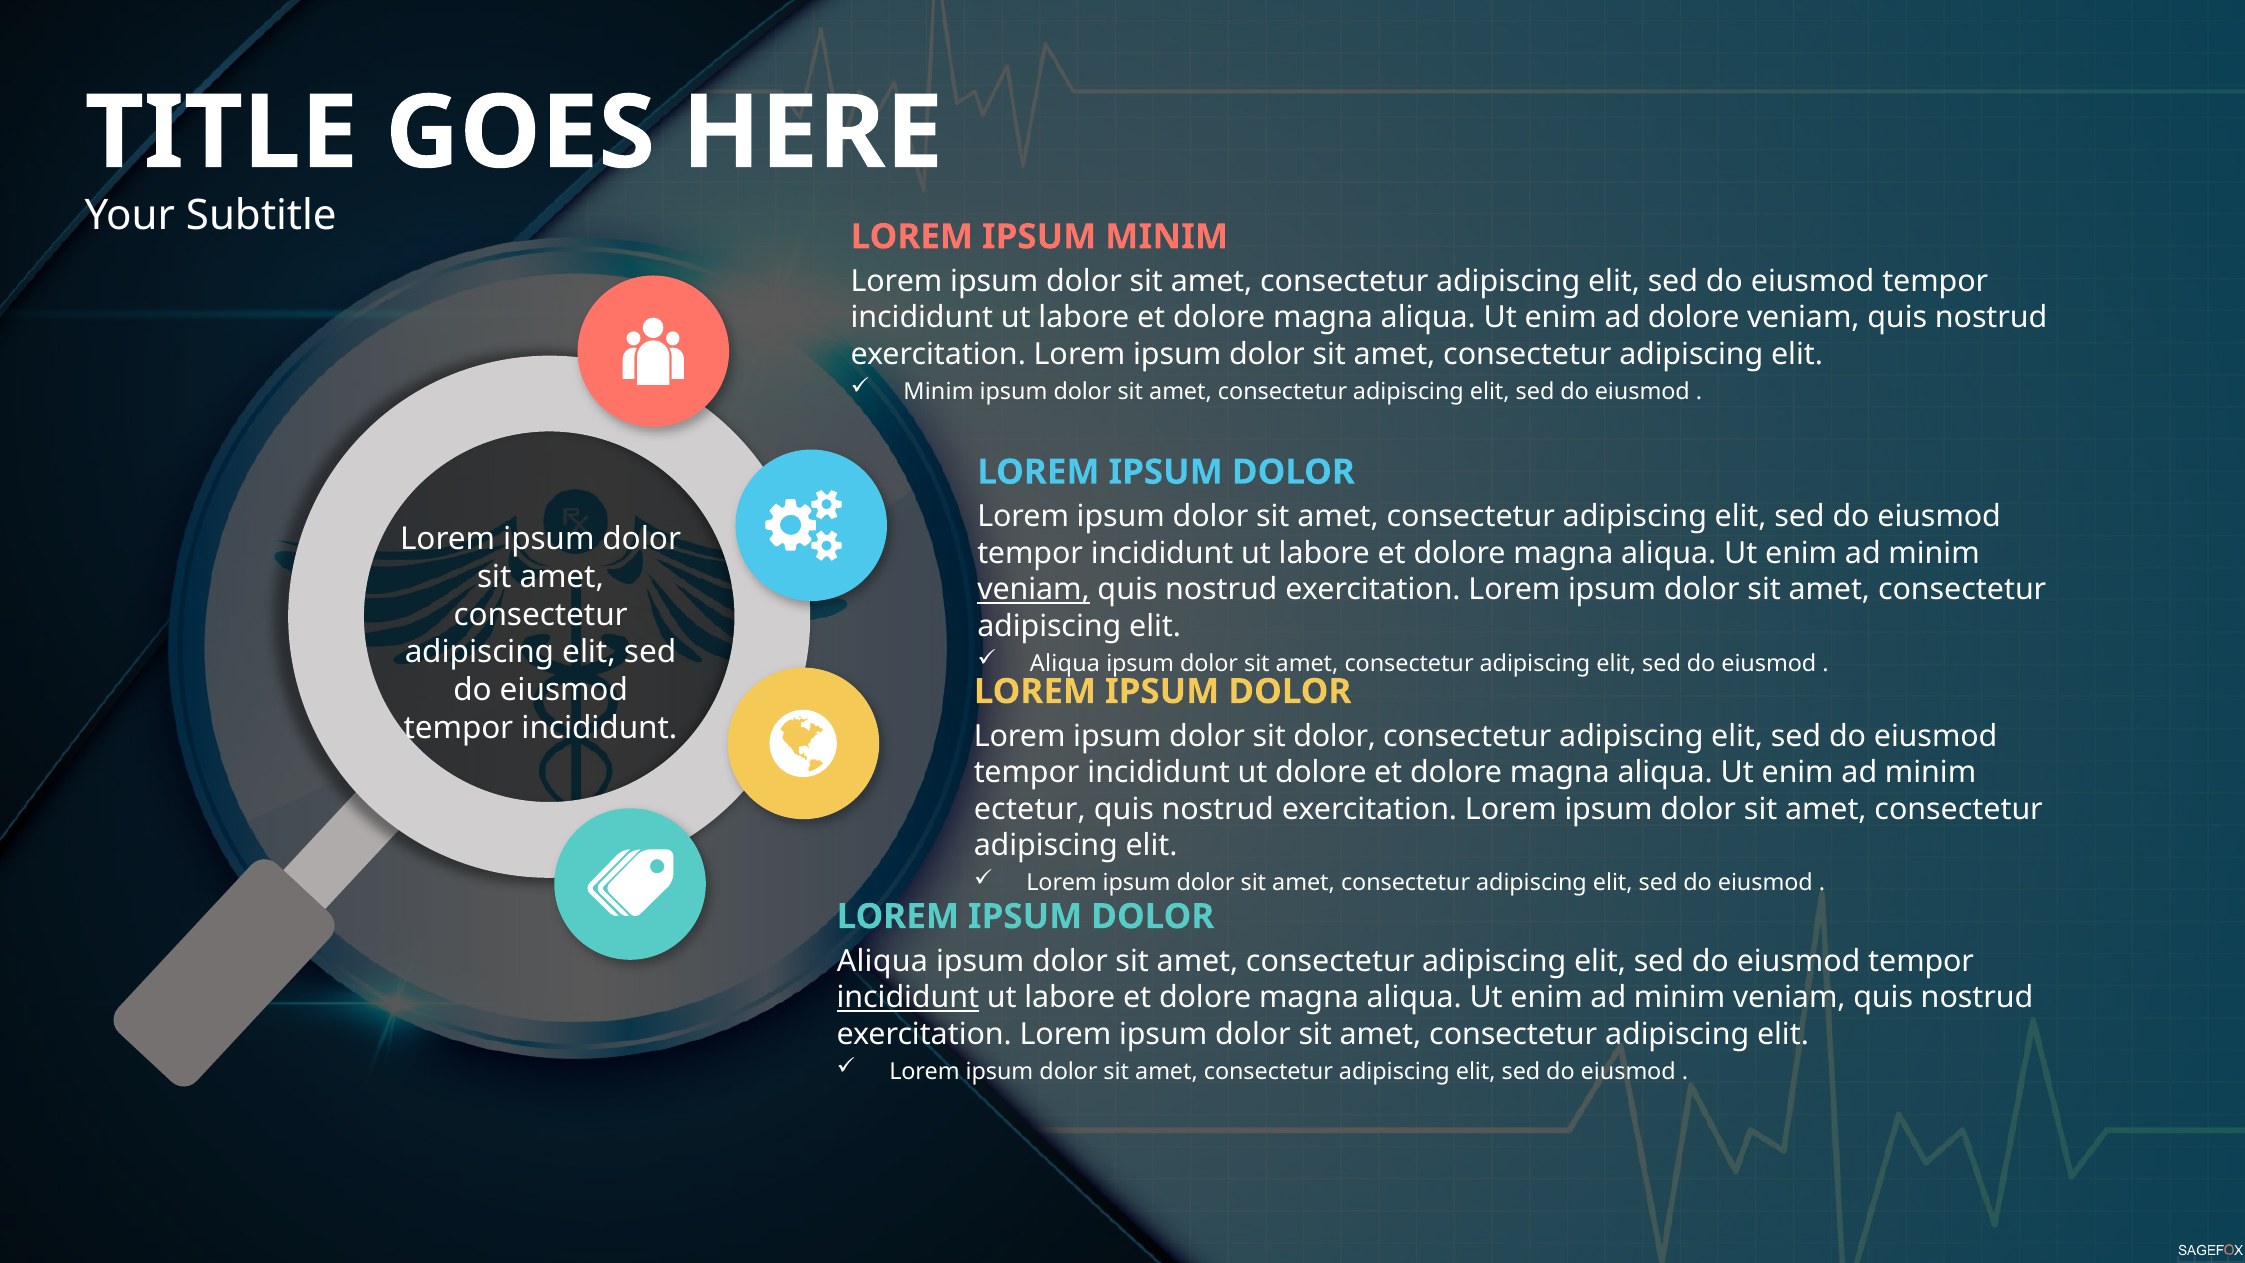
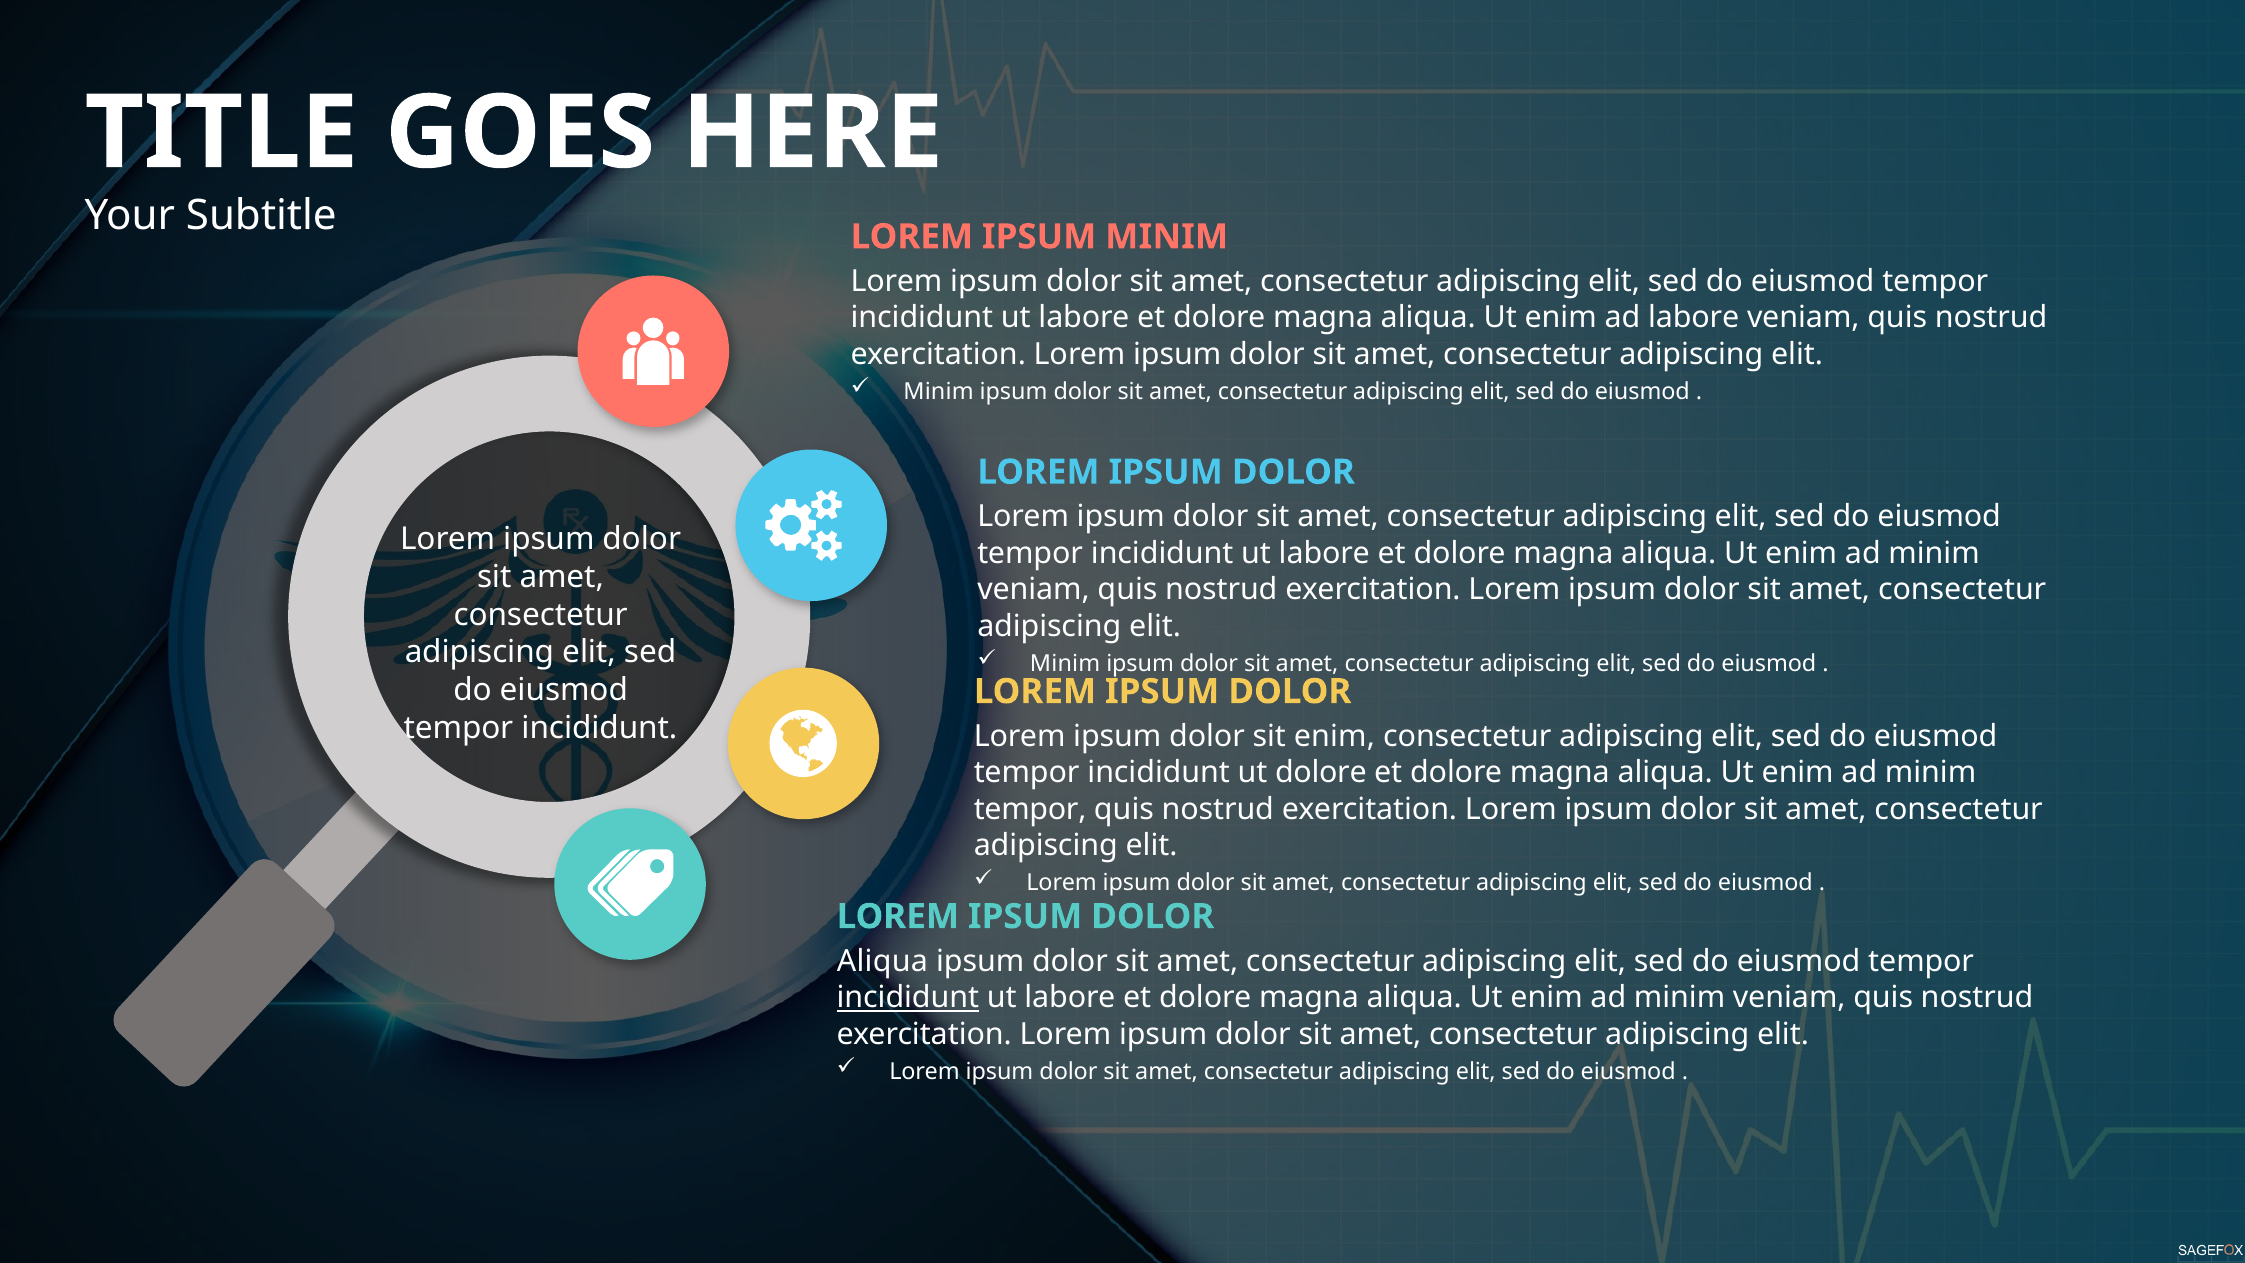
ad dolore: dolore -> labore
veniam at (1034, 590) underline: present -> none
Aliqua at (1065, 664): Aliqua -> Minim
sit dolor: dolor -> enim
ectetur at (1030, 809): ectetur -> tempor
